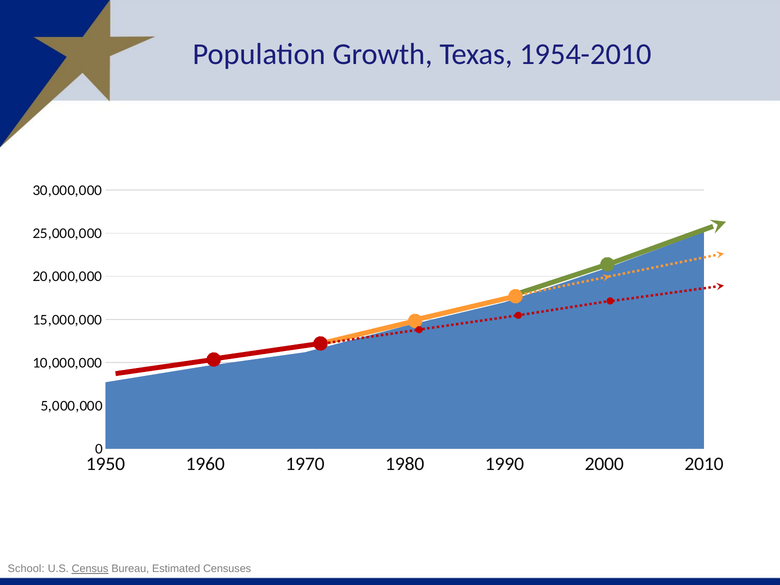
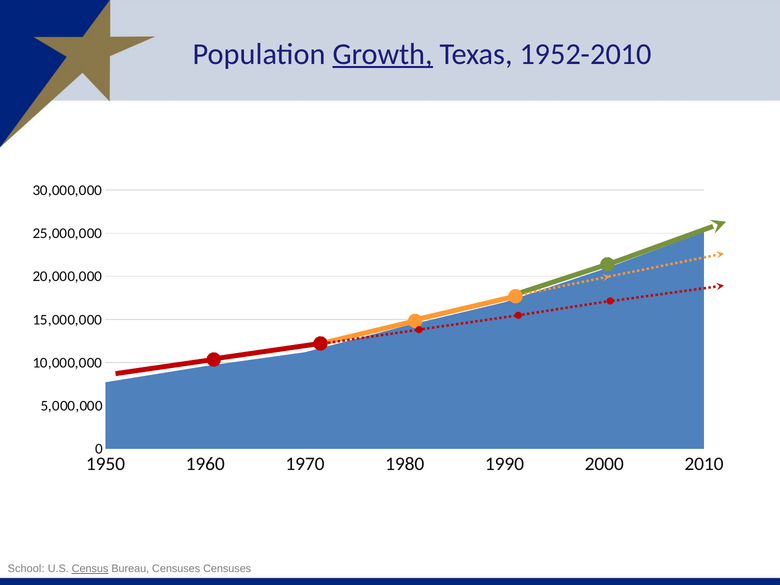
Growth underline: none -> present
1954-2010: 1954-2010 -> 1952-2010
Bureau Estimated: Estimated -> Censuses
